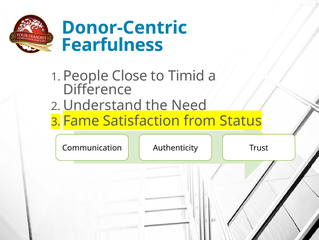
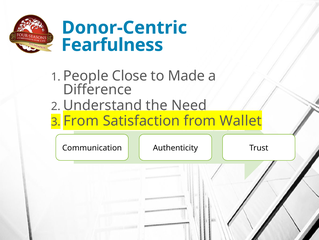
Timid: Timid -> Made
Fame at (81, 121): Fame -> From
Status: Status -> Wallet
